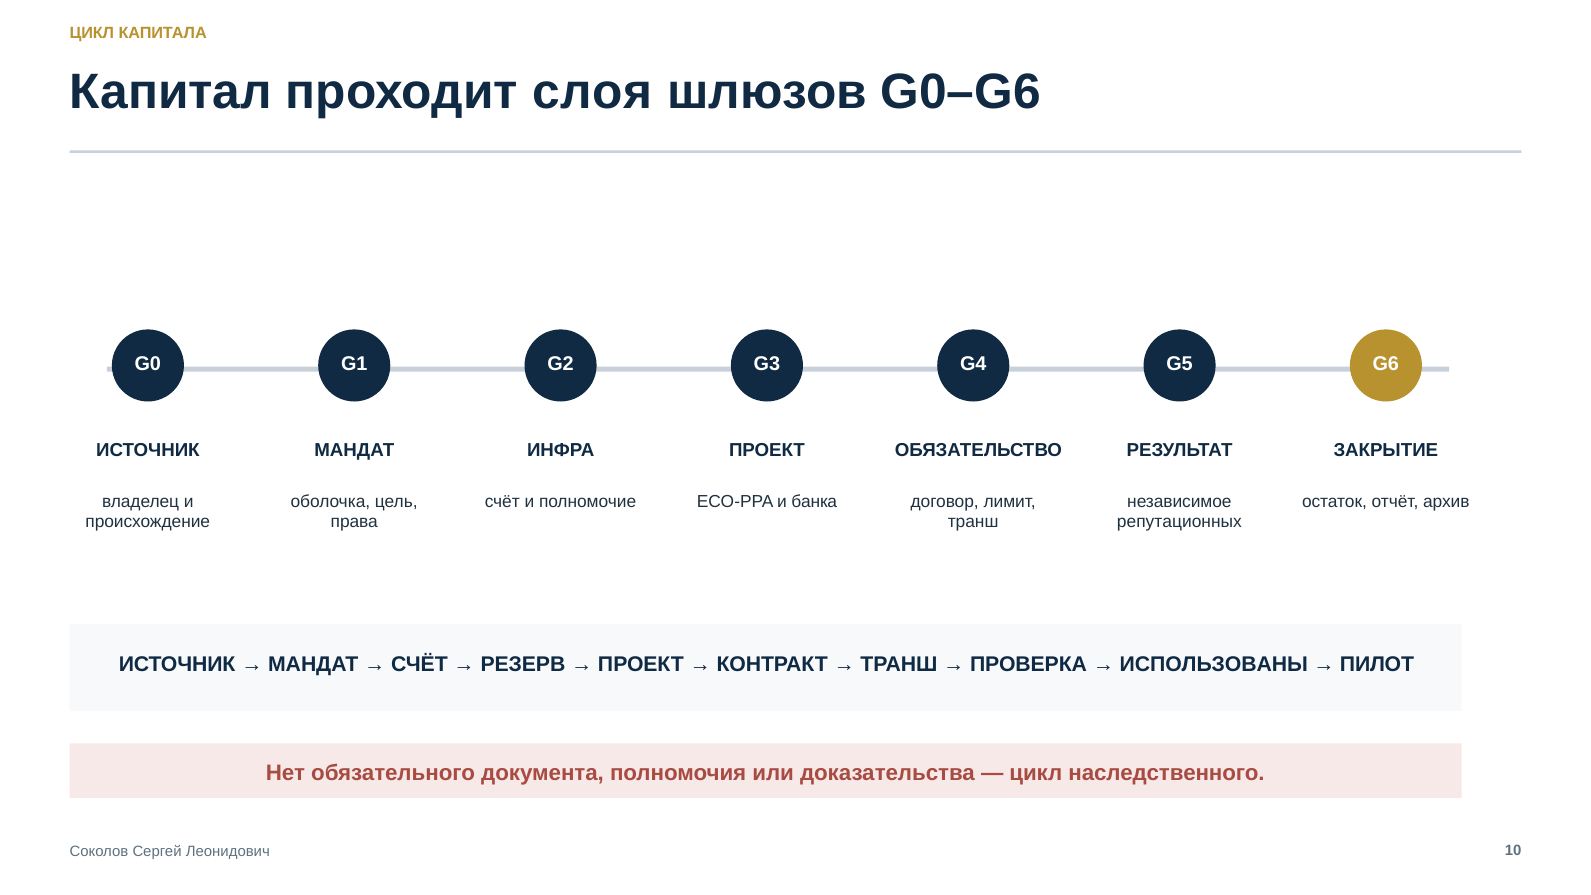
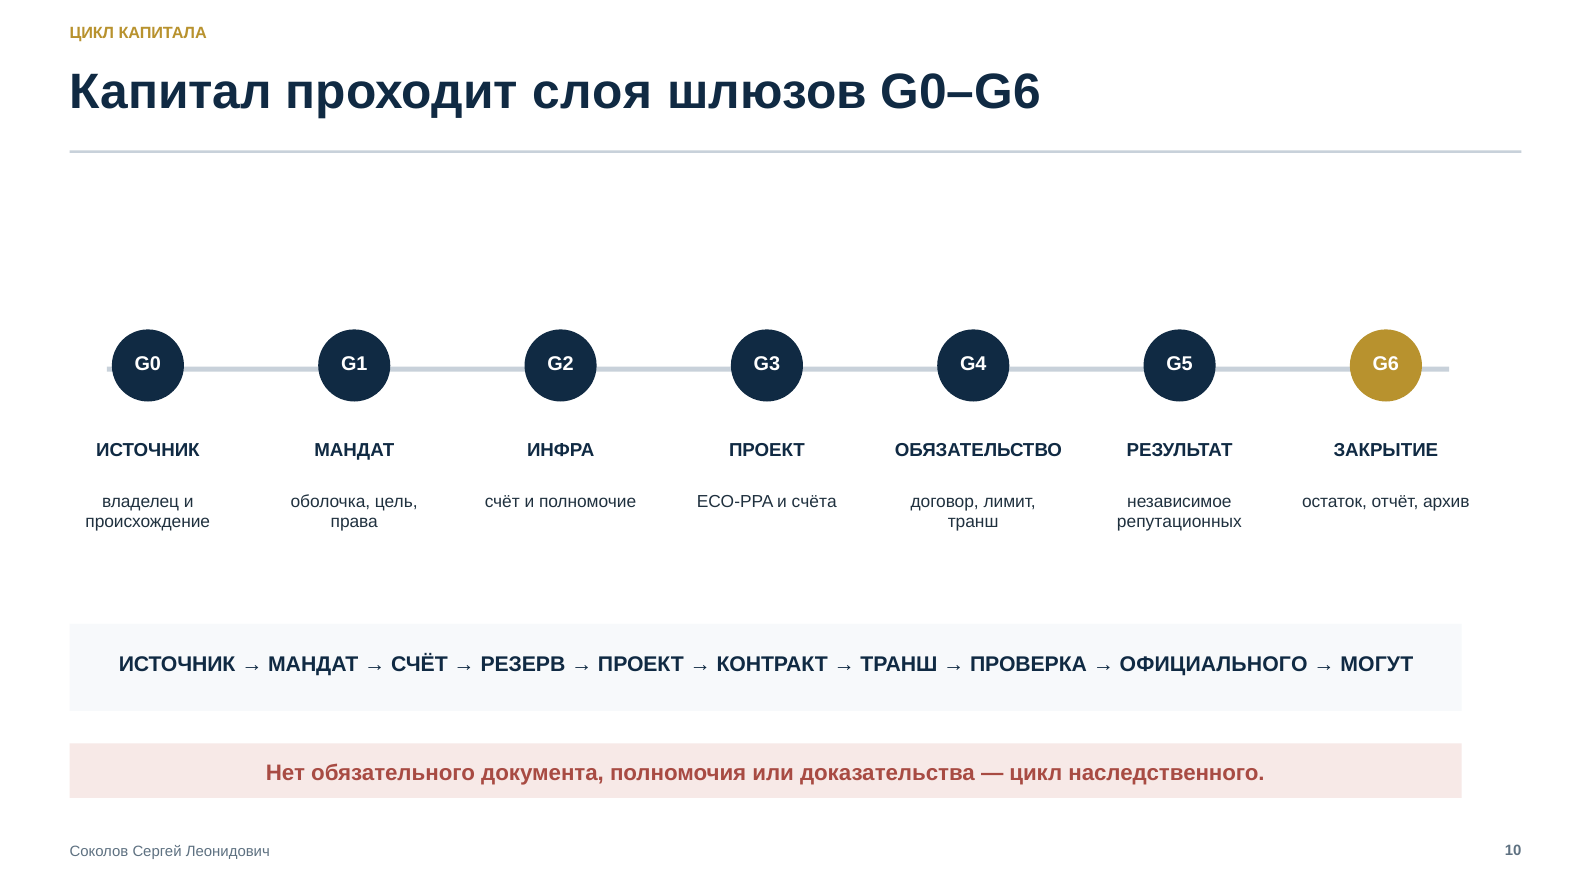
банка: банка -> счёта
ИСПОЛЬЗОВАНЫ: ИСПОЛЬЗОВАНЫ -> ОФИЦИАЛЬНОГО
ПИЛОТ: ПИЛОТ -> МОГУТ
